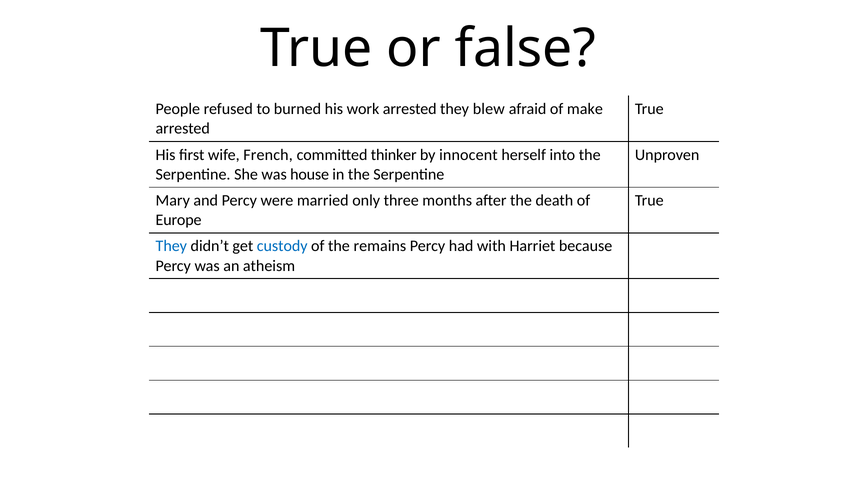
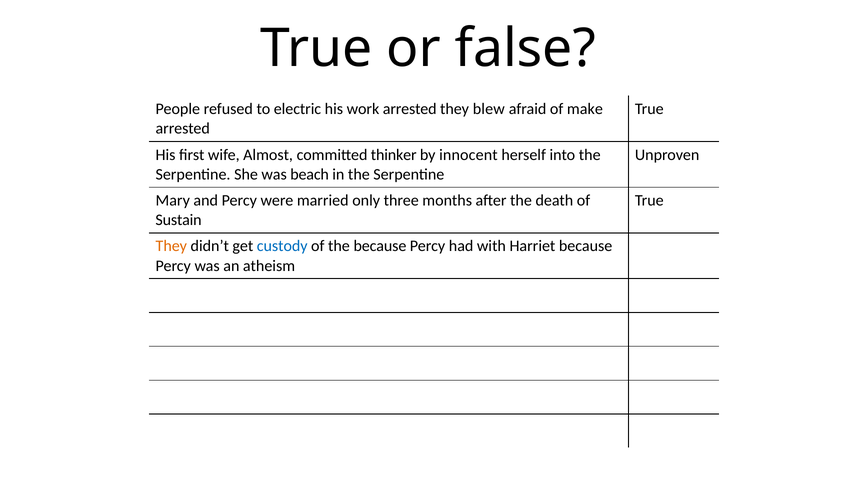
burned: burned -> electric
French: French -> Almost
house: house -> beach
Europe: Europe -> Sustain
They at (171, 246) colour: blue -> orange
the remains: remains -> because
